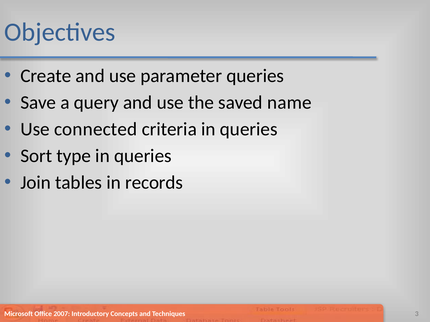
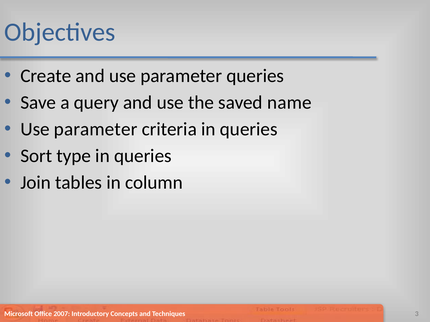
connected at (96, 129): connected -> parameter
records: records -> column
